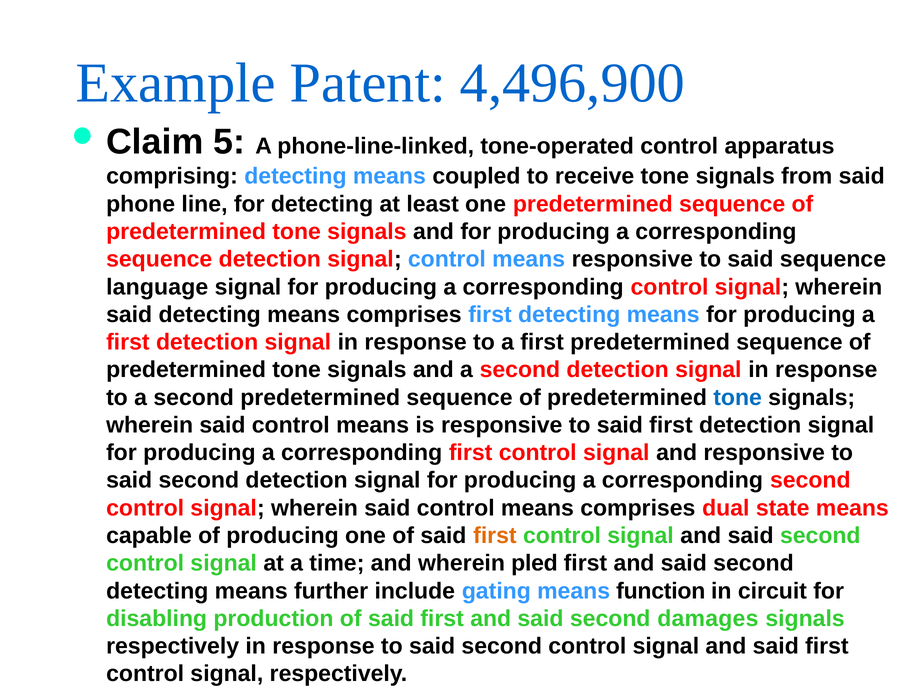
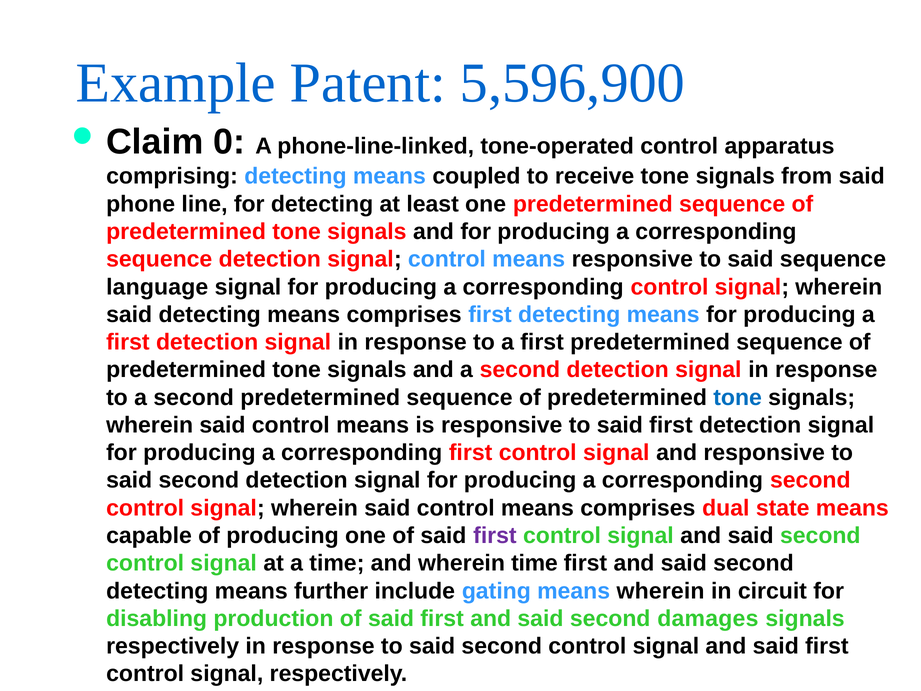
4,496,900: 4,496,900 -> 5,596,900
5: 5 -> 0
first at (495, 535) colour: orange -> purple
wherein pled: pled -> time
means function: function -> wherein
